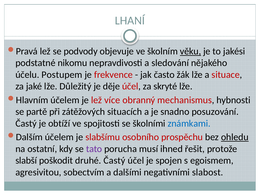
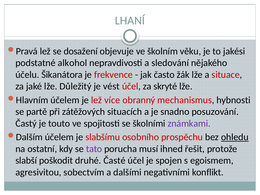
podvody: podvody -> dosažení
věku underline: present -> none
nikomu: nikomu -> alkohol
Postupem: Postupem -> Šikanátora
děje: děje -> vést
obtíží: obtíží -> touto
známkami colour: blue -> purple
druhé Častý: Častý -> Časté
slabost: slabost -> konflikt
